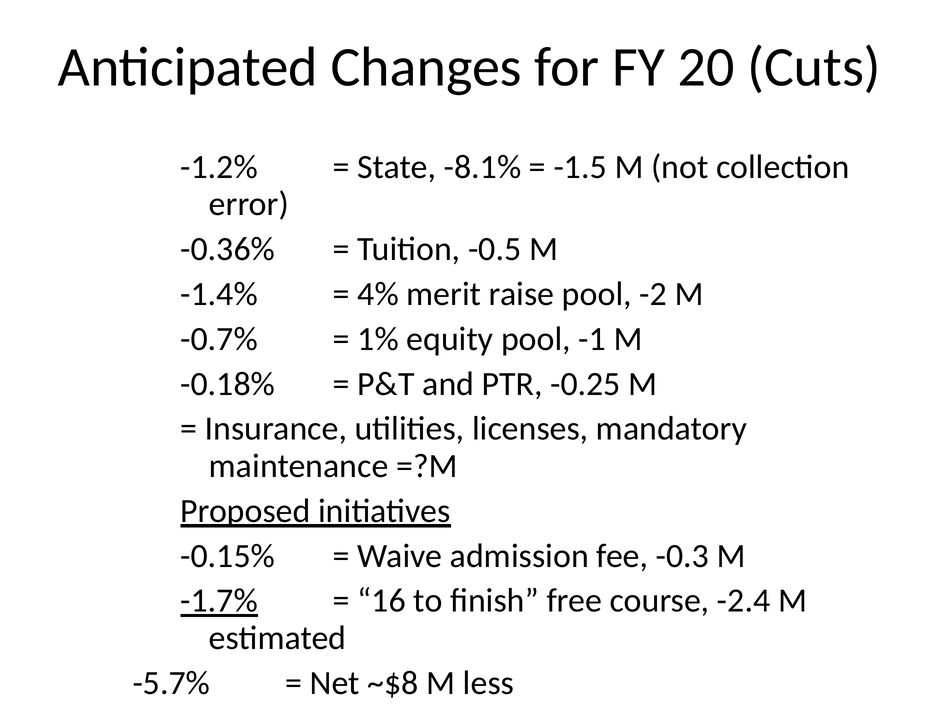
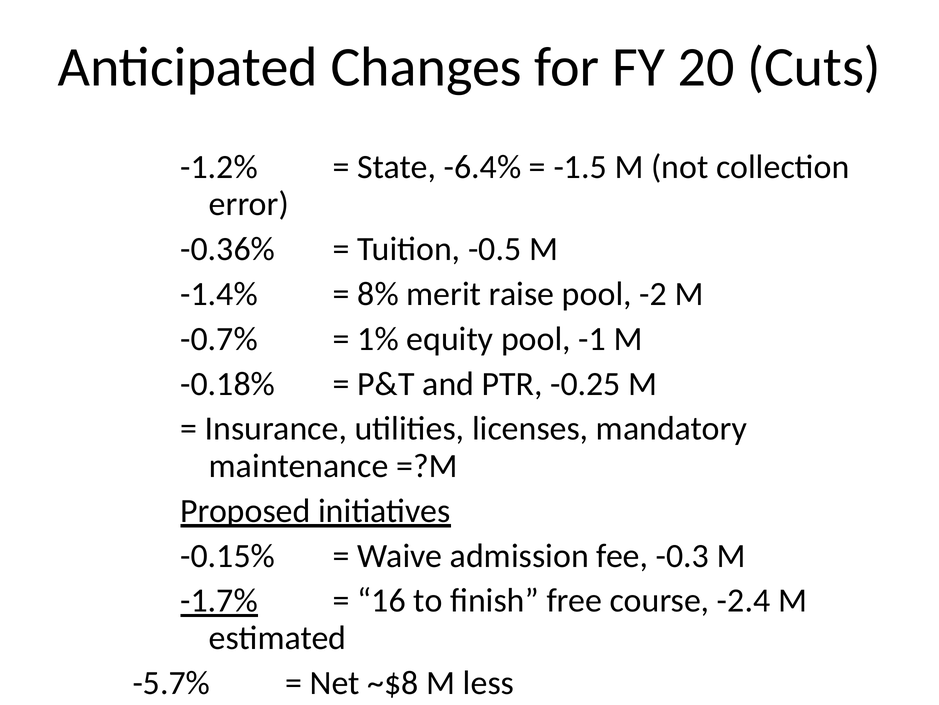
-8.1%: -8.1% -> -6.4%
4%: 4% -> 8%
